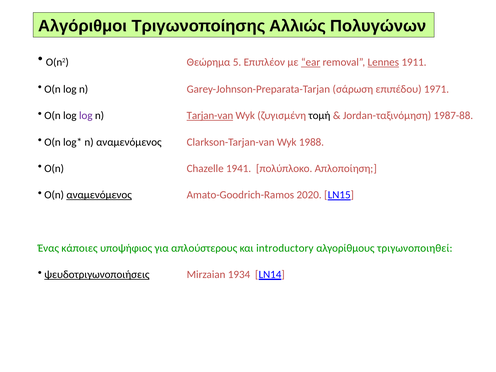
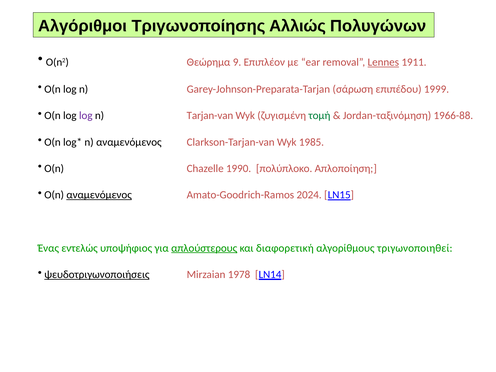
5: 5 -> 9
ear underline: present -> none
1971: 1971 -> 1999
Tarjan-van underline: present -> none
τομή colour: black -> green
1987-88: 1987-88 -> 1966-88
1988: 1988 -> 1985
1941: 1941 -> 1990
2020: 2020 -> 2024
κάποιες: κάποιες -> εντελώς
απλούστερους underline: none -> present
introductory: introductory -> διαφορετική
1934: 1934 -> 1978
